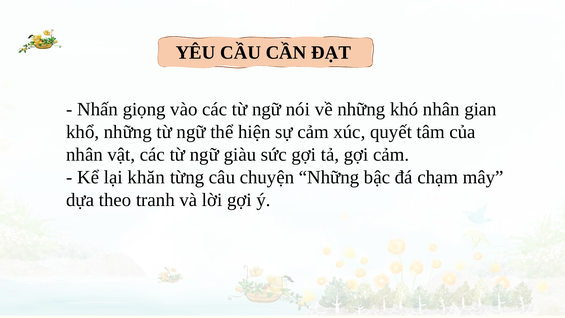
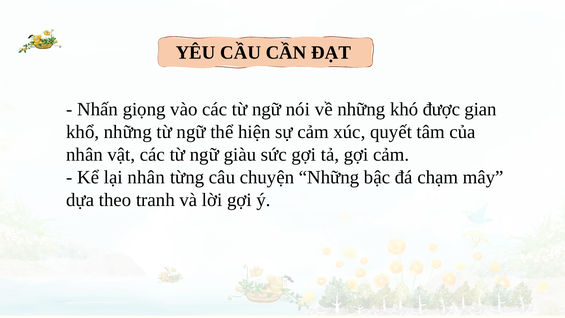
khó nhân: nhân -> được
lại khăn: khăn -> nhân
